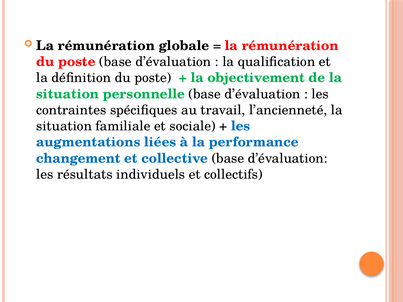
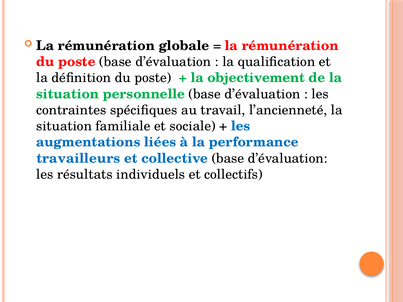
changement: changement -> travailleurs
